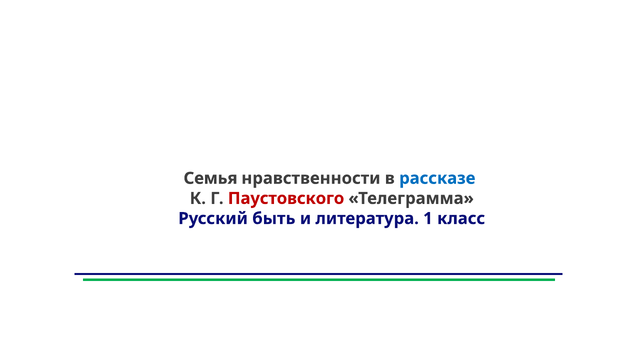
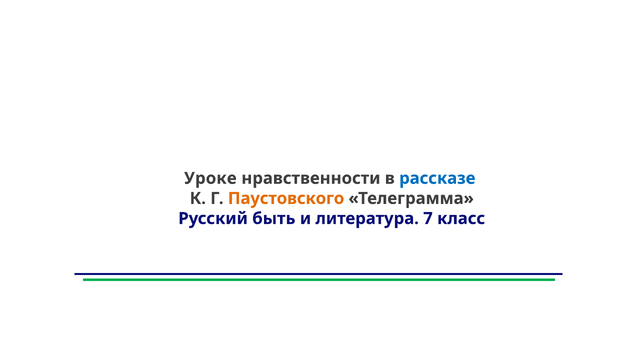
Семья: Семья -> Уроке
Паустовского colour: red -> orange
1: 1 -> 7
